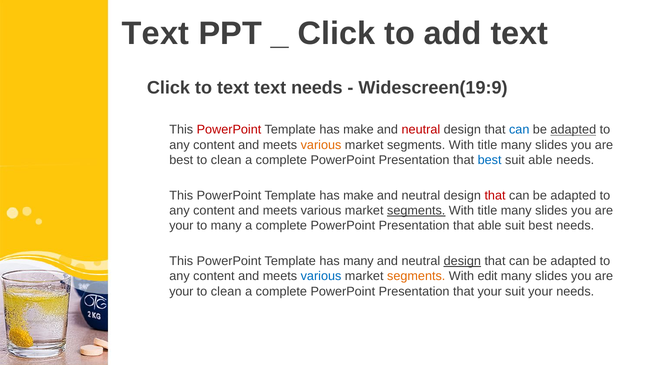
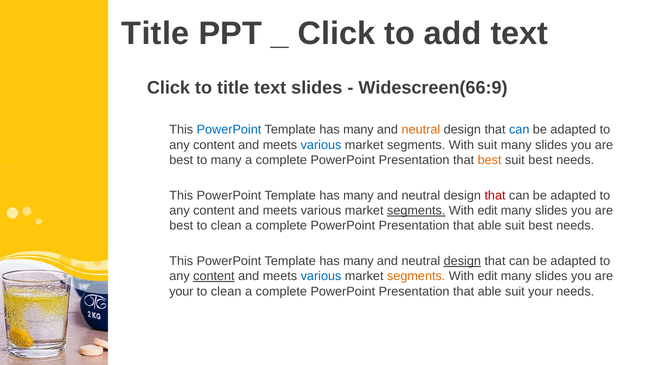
Text at (155, 34): Text -> Title
to text: text -> title
text needs: needs -> slides
Widescreen(19:9: Widescreen(19:9 -> Widescreen(66:9
PowerPoint at (229, 130) colour: red -> blue
make at (358, 130): make -> many
neutral at (421, 130) colour: red -> orange
adapted at (573, 130) underline: present -> none
various at (321, 145) colour: orange -> blue
title at (487, 145): title -> suit
clean at (226, 160): clean -> many
best at (490, 160) colour: blue -> orange
able at (540, 160): able -> best
make at (358, 195): make -> many
title at (487, 211): title -> edit
your at (181, 226): your -> best
many at (226, 226): many -> clean
content at (214, 276) underline: none -> present
your at (490, 291): your -> able
